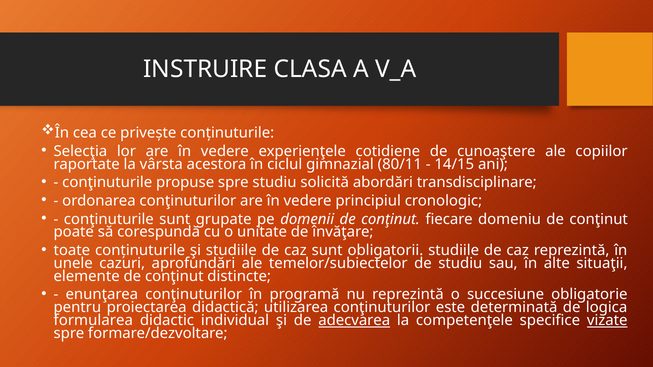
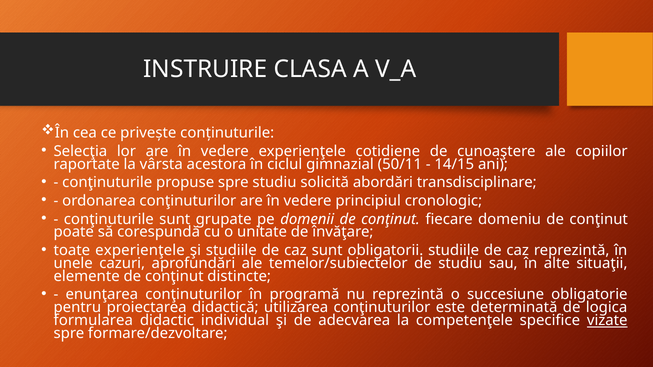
80/11: 80/11 -> 50/11
toate conținuturile: conținuturile -> experienţele
adecvarea underline: present -> none
